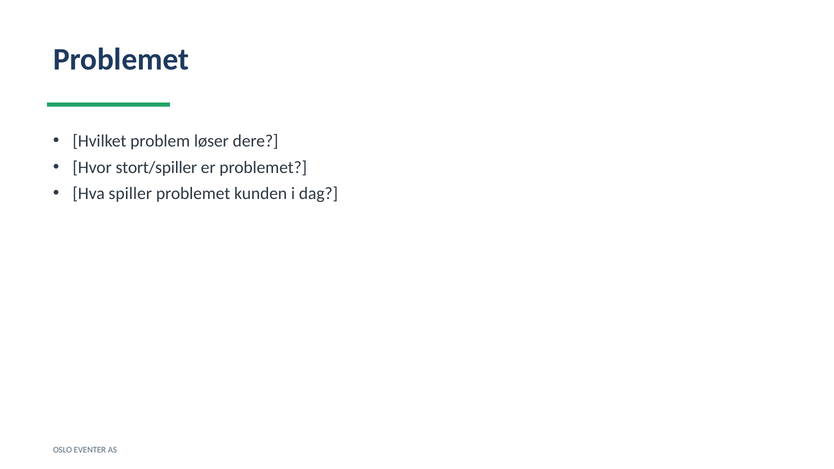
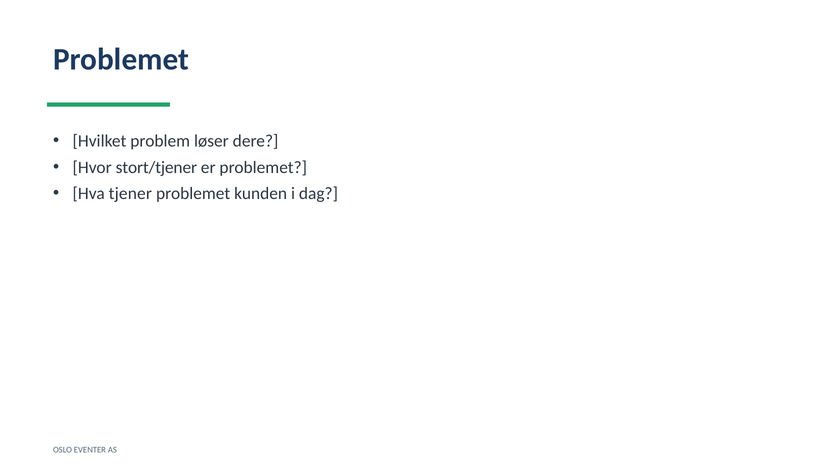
stort/spiller: stort/spiller -> stort/tjener
spiller: spiller -> tjener
